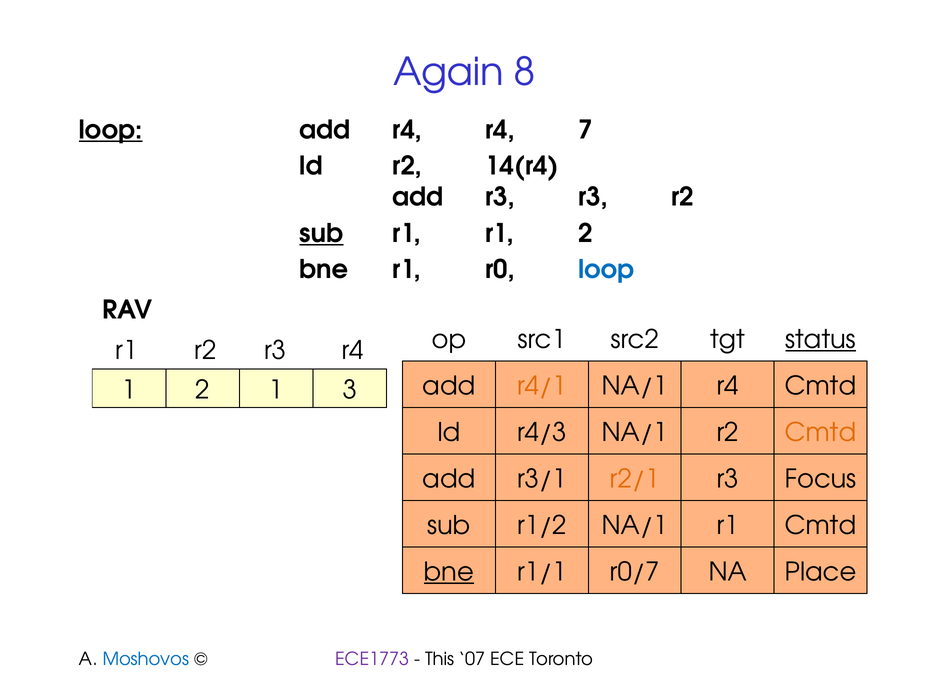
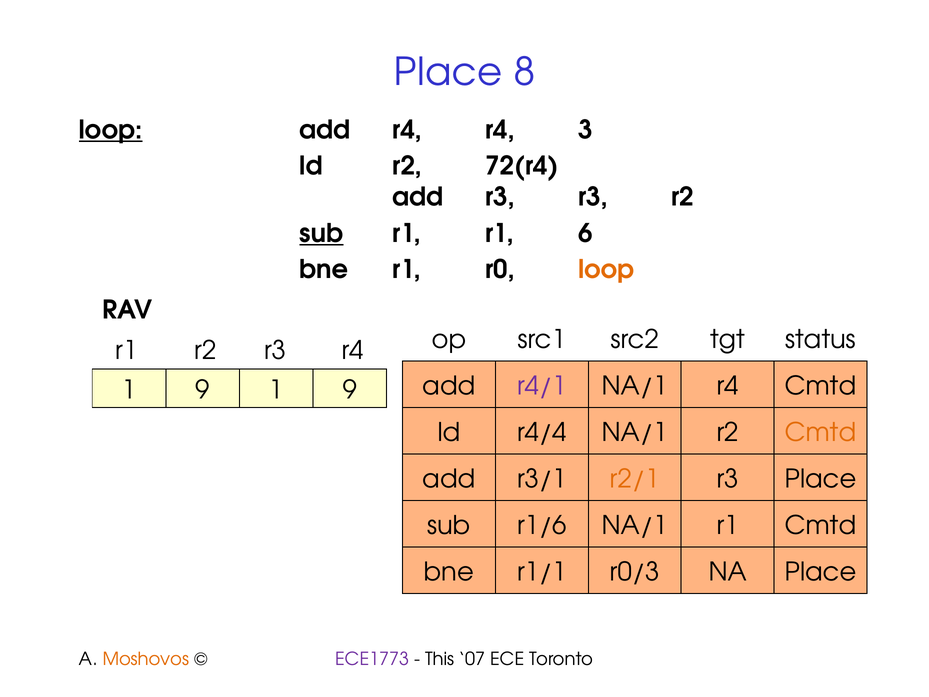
Again at (448, 72): Again -> Place
7: 7 -> 3
14(r4: 14(r4 -> 72(r4
r1 2: 2 -> 6
loop at (606, 270) colour: blue -> orange
status underline: present -> none
r4/1 colour: orange -> purple
2 at (203, 390): 2 -> 9
3 at (350, 390): 3 -> 9
r4/3: r4/3 -> r4/4
r3 Focus: Focus -> Place
r1/2: r1/2 -> r1/6
bne at (449, 572) underline: present -> none
r0/7: r0/7 -> r0/3
Moshovos colour: blue -> orange
